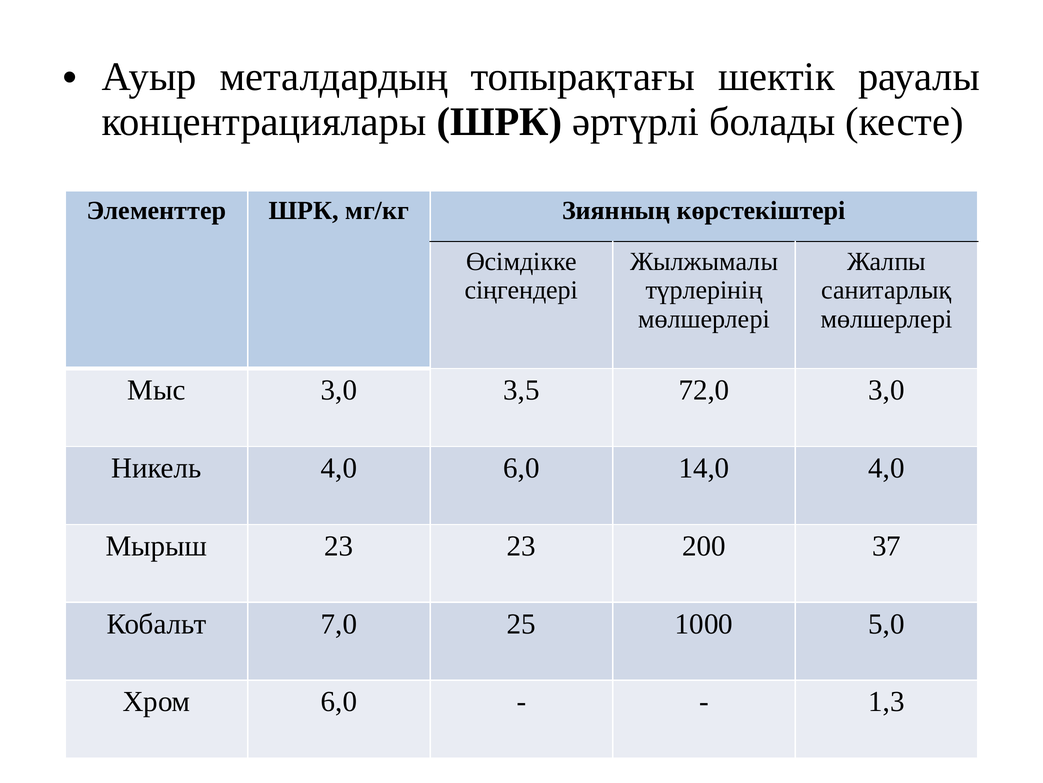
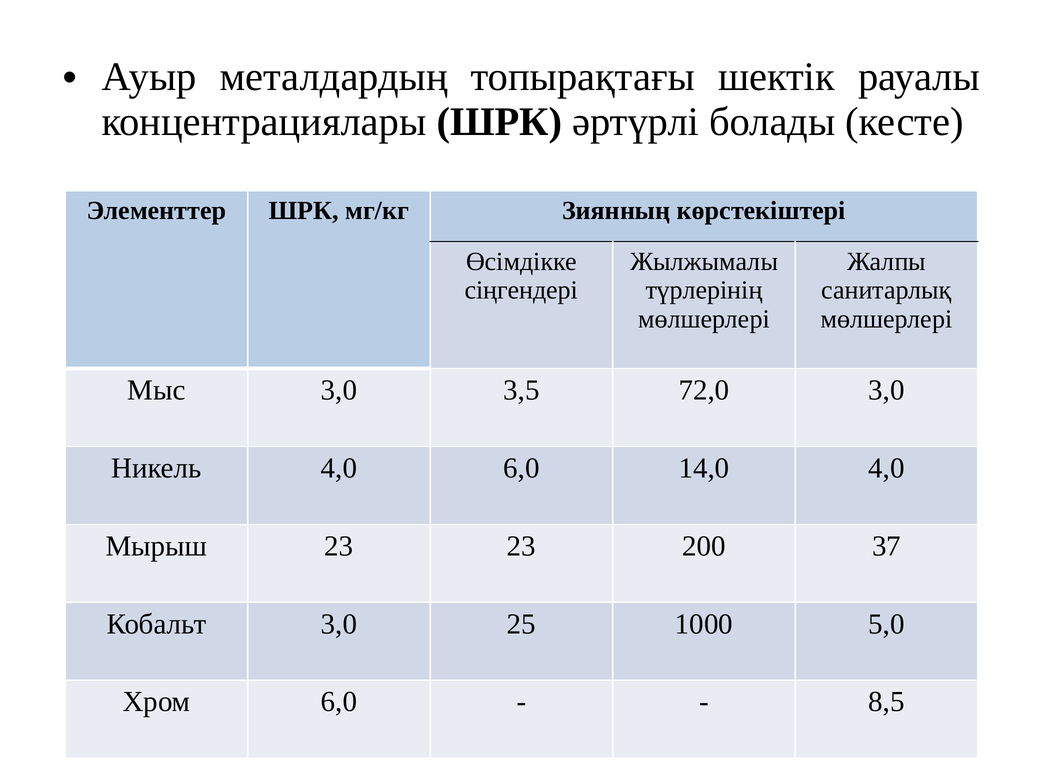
Кобальт 7,0: 7,0 -> 3,0
1,3: 1,3 -> 8,5
